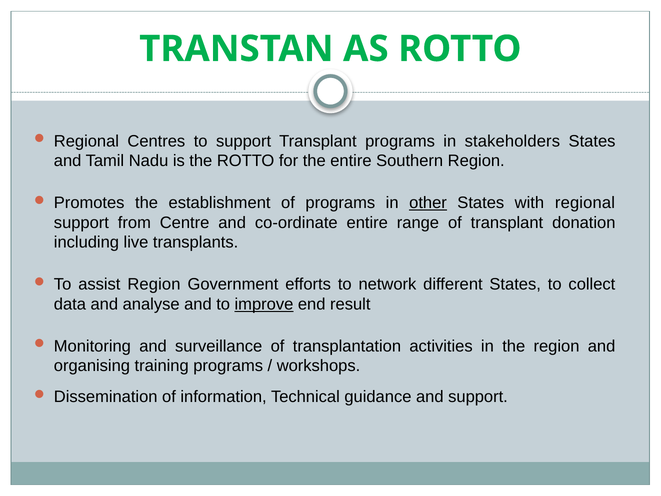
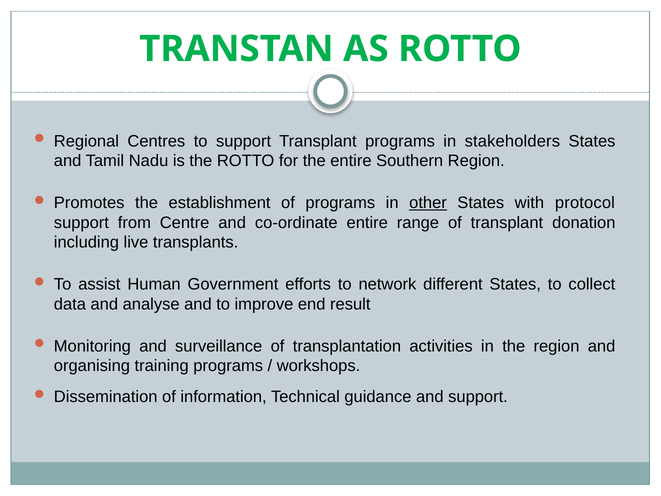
with regional: regional -> protocol
assist Region: Region -> Human
improve underline: present -> none
